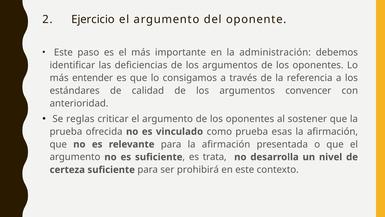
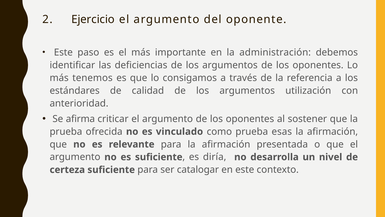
entender: entender -> tenemos
convencer: convencer -> utilización
reglas: reglas -> afirma
trata: trata -> diría
prohibirá: prohibirá -> catalogar
